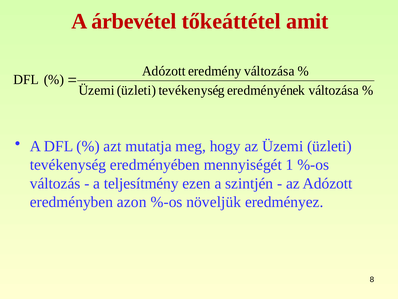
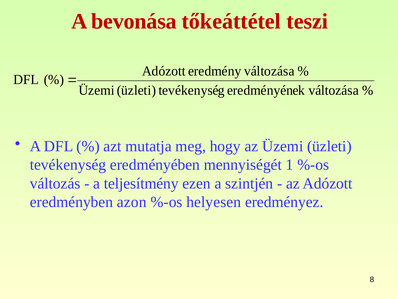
árbevétel: árbevétel -> bevonása
amit: amit -> teszi
növeljük: növeljük -> helyesen
